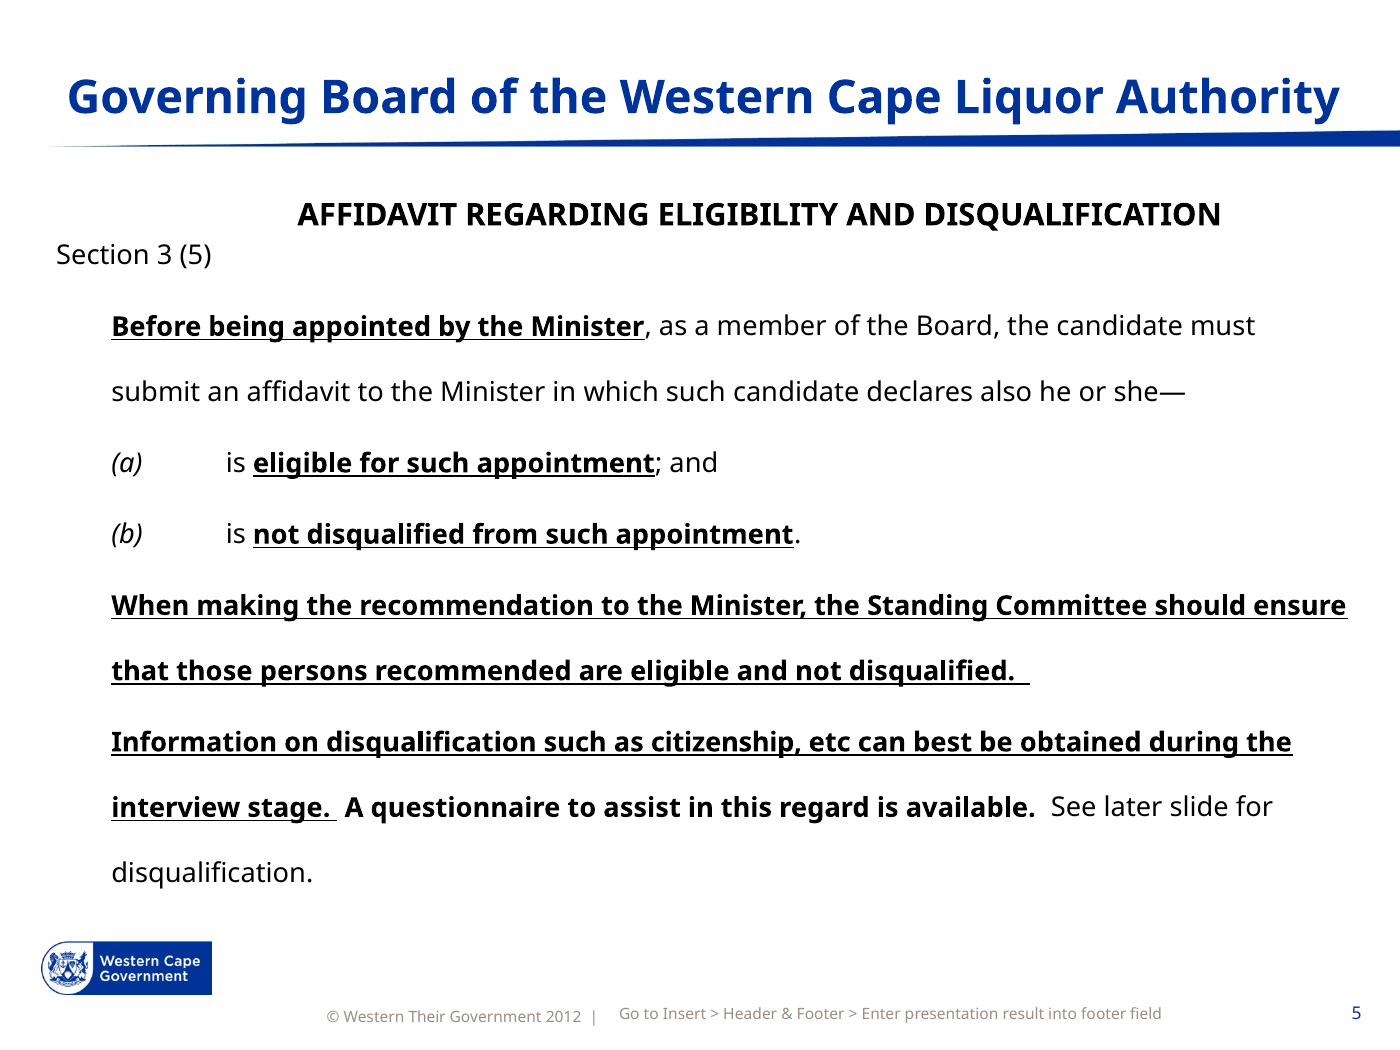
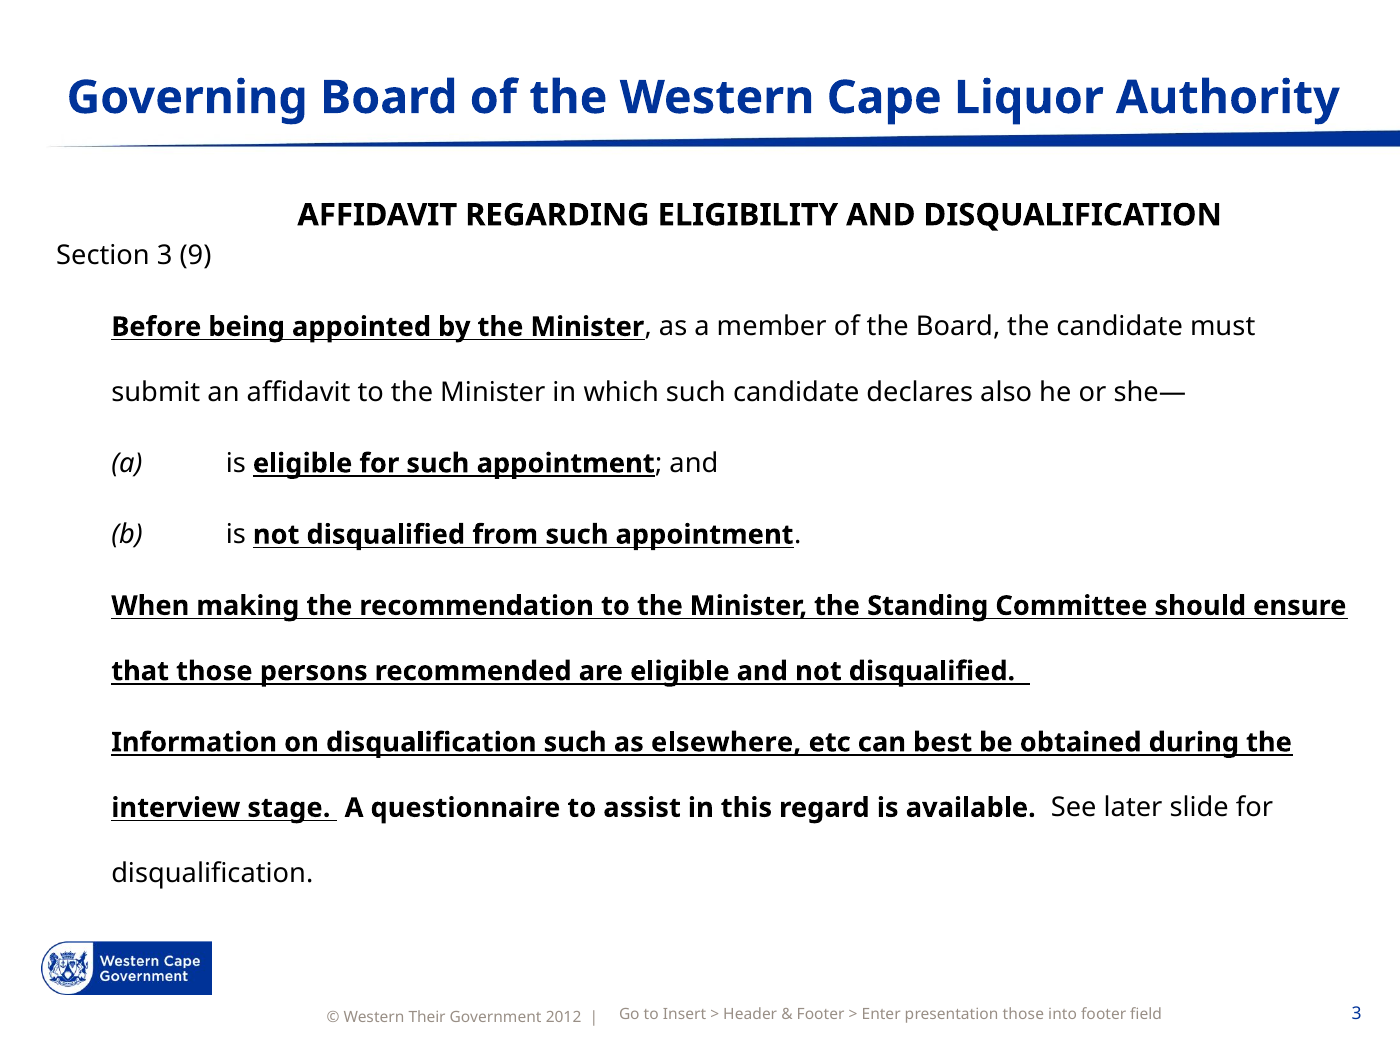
3 5: 5 -> 9
citizenship: citizenship -> elsewhere
presentation result: result -> those
5 at (1357, 1013): 5 -> 3
